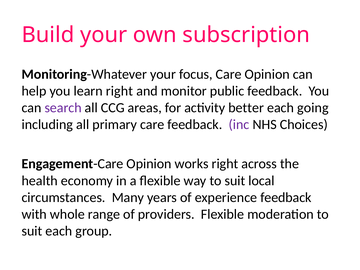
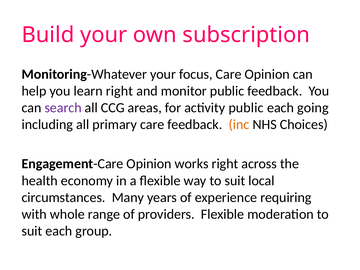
activity better: better -> public
inc colour: purple -> orange
experience feedback: feedback -> requiring
